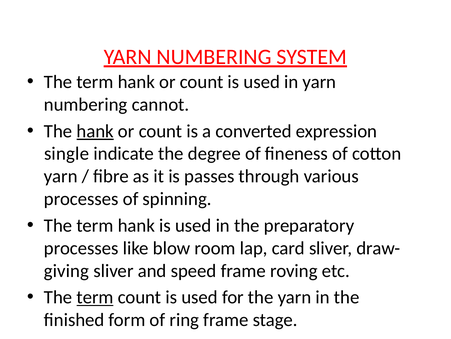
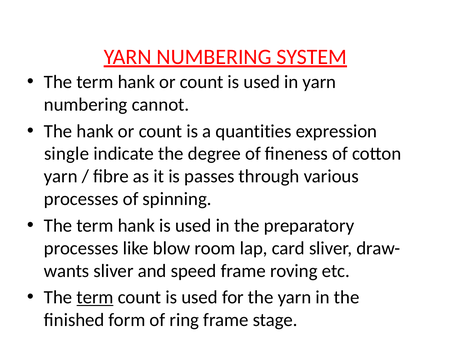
hank at (95, 131) underline: present -> none
converted: converted -> quantities
giving: giving -> wants
